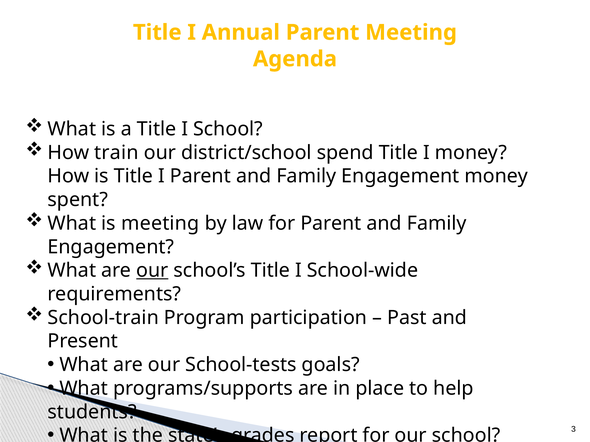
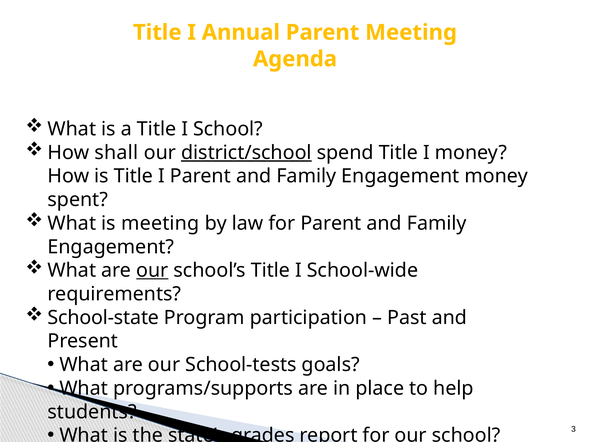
train: train -> shall
district/school underline: none -> present
School-train: School-train -> School-state
